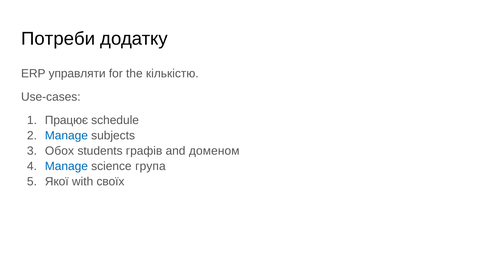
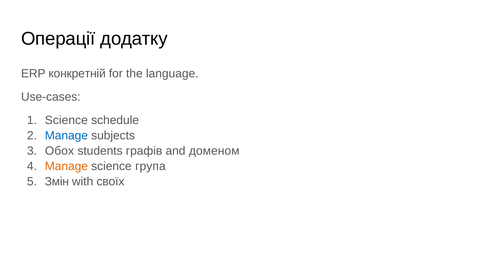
Потреби: Потреби -> Операції
управляти: управляти -> конкретній
кількістю: кількістю -> language
Працює at (66, 120): Працює -> Science
Manage at (66, 166) colour: blue -> orange
Якої: Якої -> Змін
